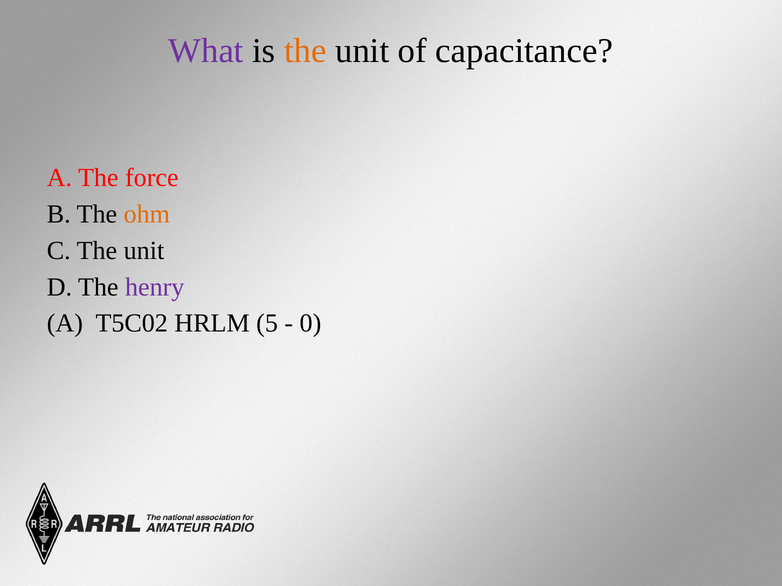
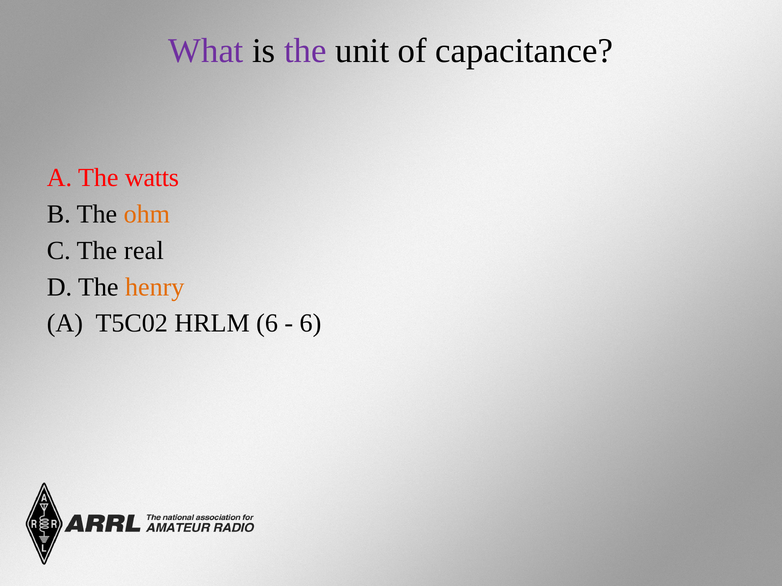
the at (305, 51) colour: orange -> purple
force: force -> watts
C The unit: unit -> real
henry colour: purple -> orange
HRLM 5: 5 -> 6
0 at (310, 324): 0 -> 6
